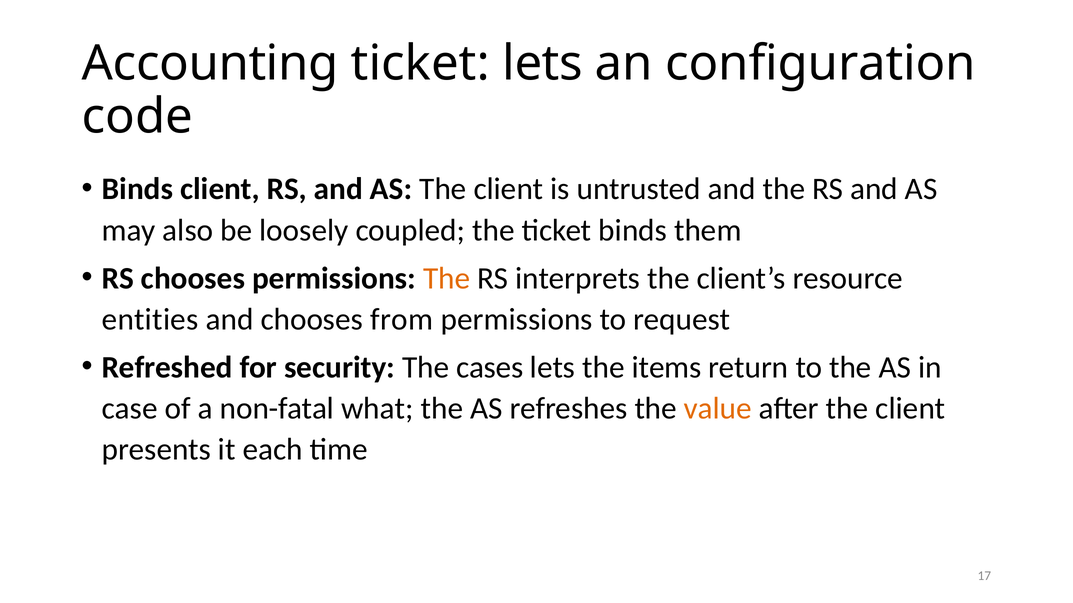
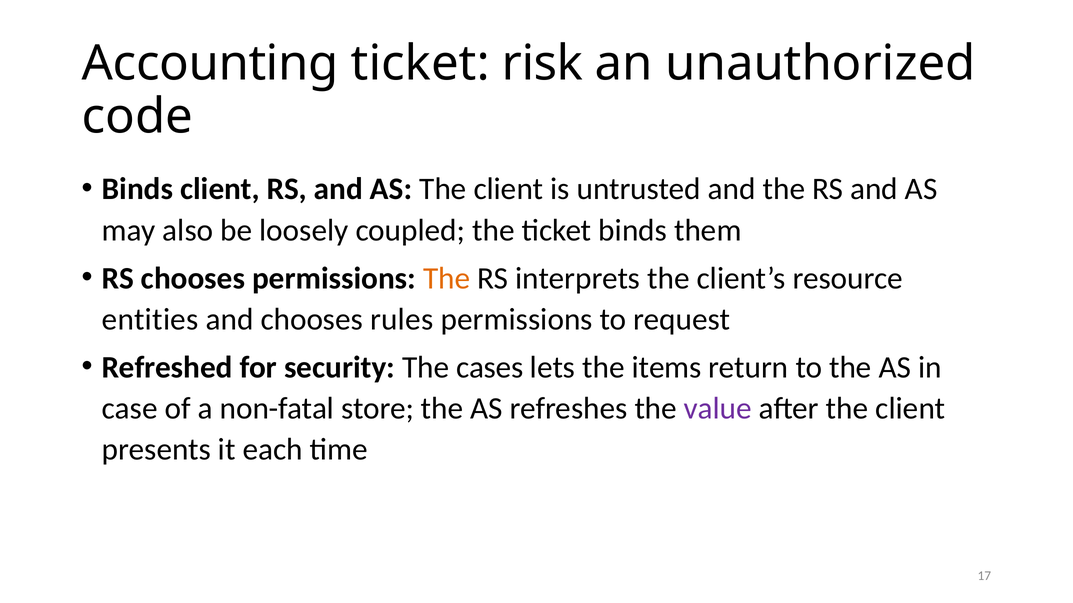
ticket lets: lets -> risk
configuration: configuration -> unauthorized
from: from -> rules
what: what -> store
value colour: orange -> purple
